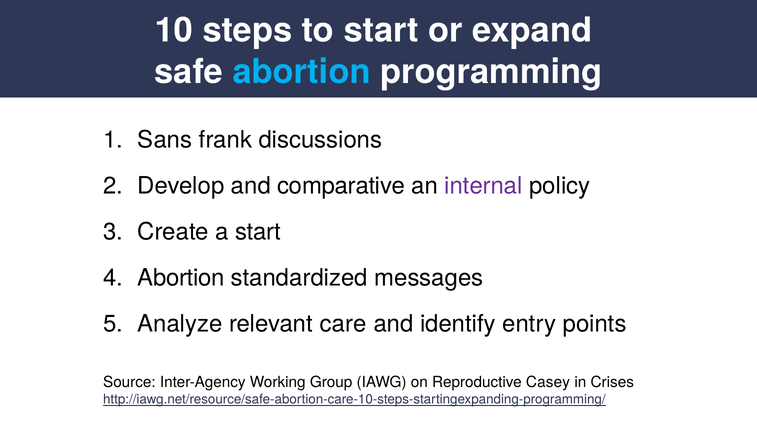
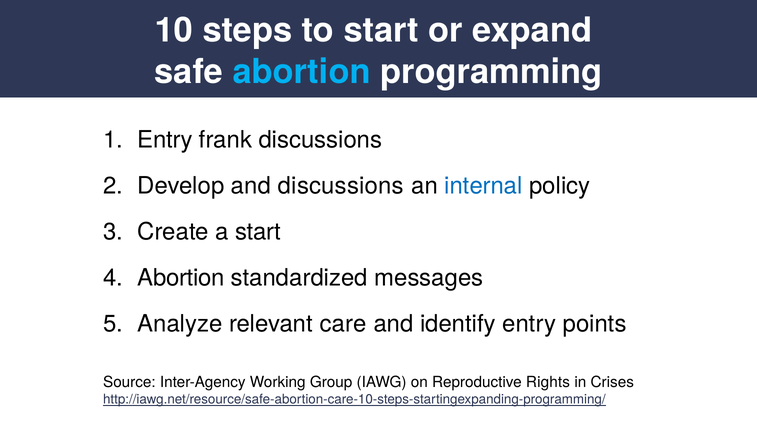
Sans at (165, 140): Sans -> Entry
and comparative: comparative -> discussions
internal colour: purple -> blue
Casey: Casey -> Rights
